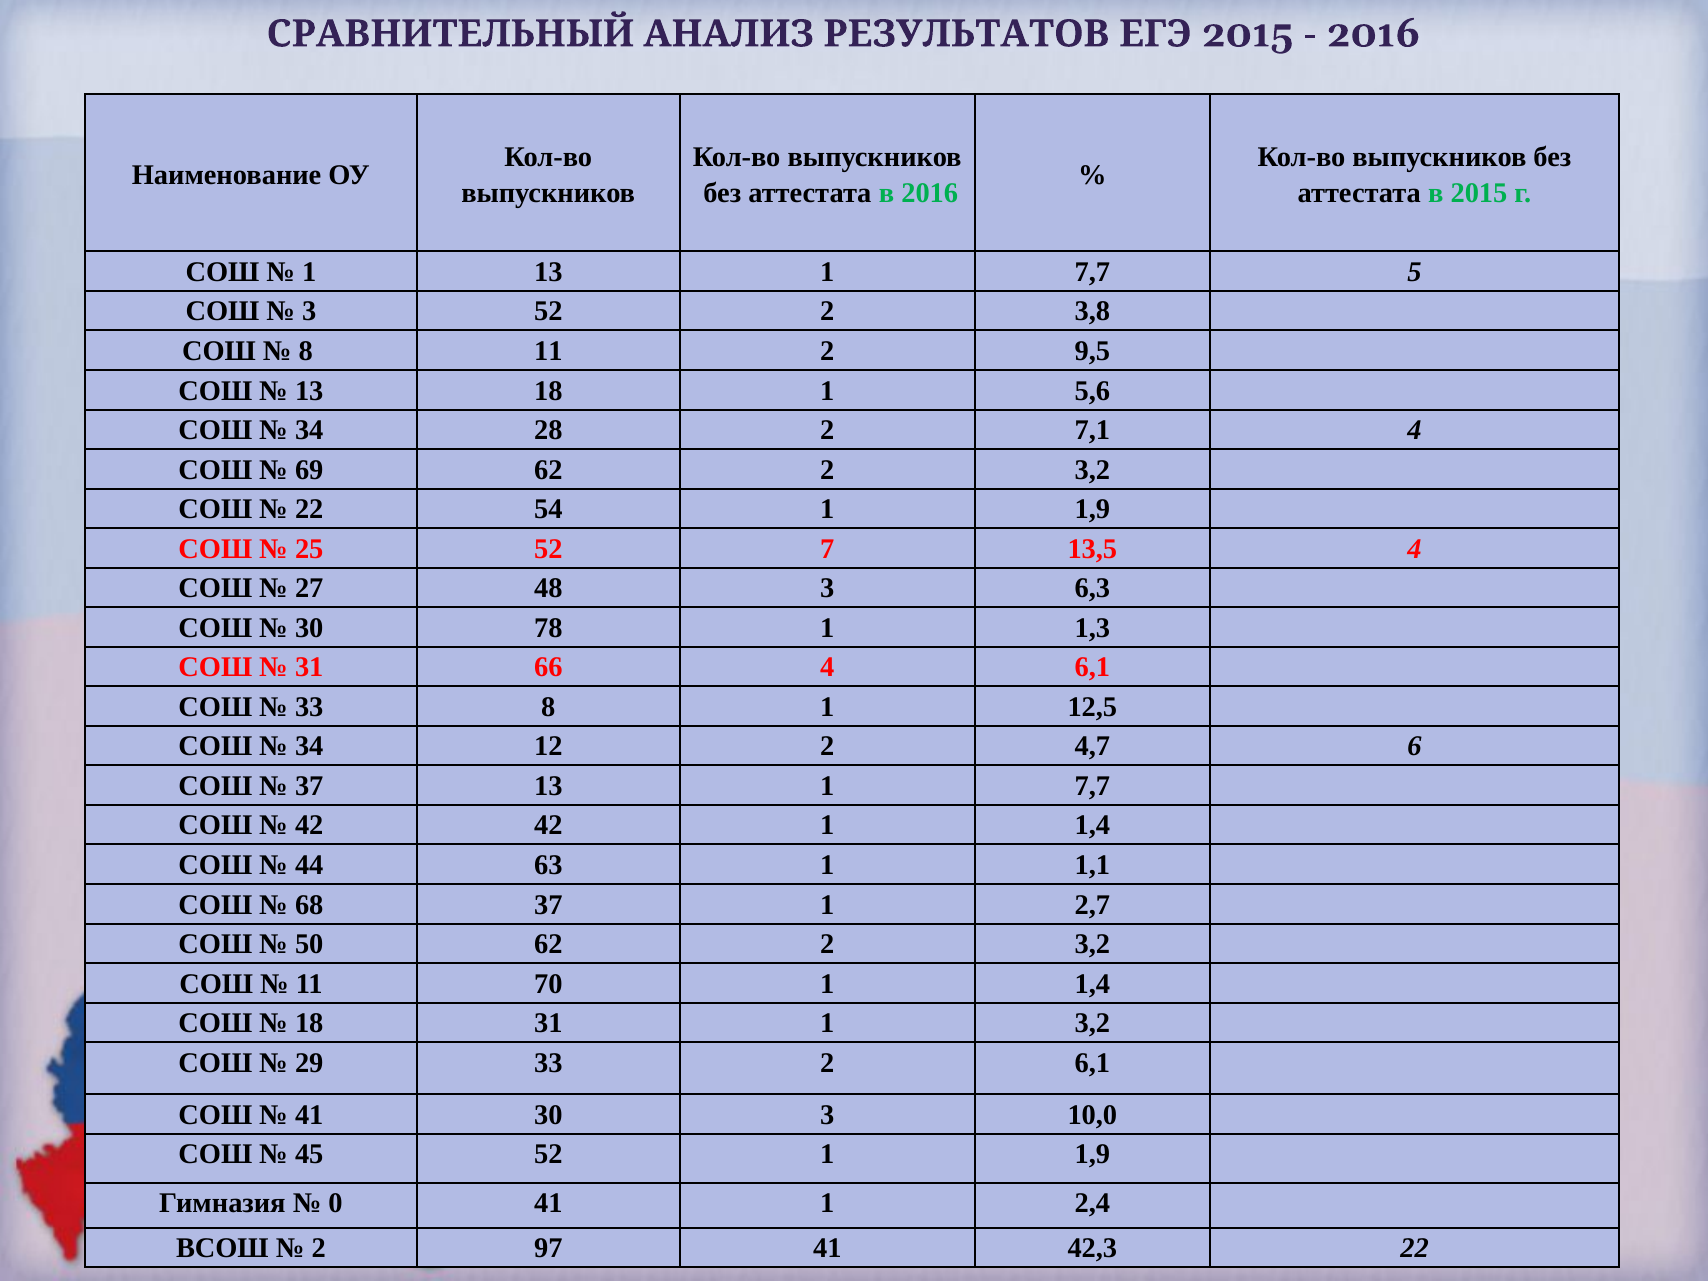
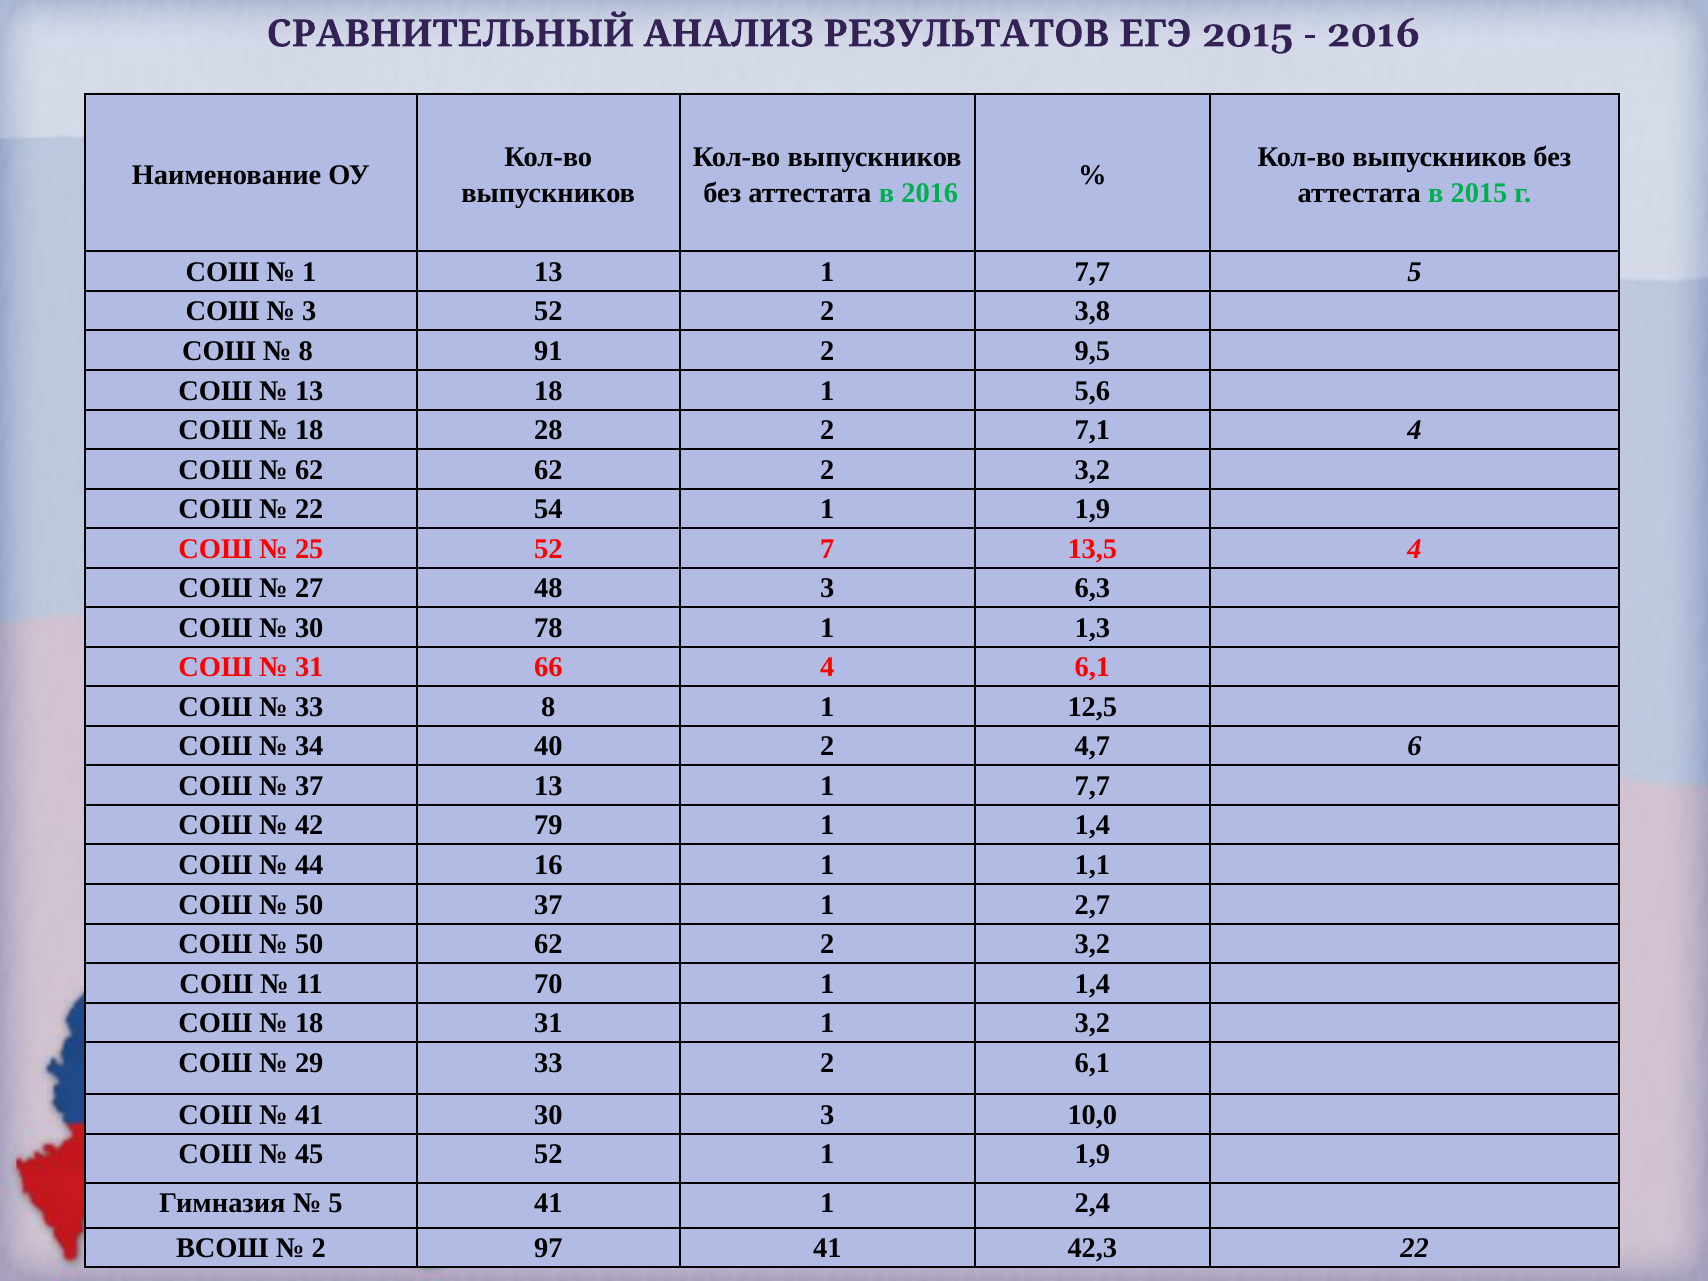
8 11: 11 -> 91
34 at (309, 430): 34 -> 18
69 at (309, 470): 69 -> 62
12: 12 -> 40
42 42: 42 -> 79
63: 63 -> 16
68 at (309, 905): 68 -> 50
0 at (335, 1203): 0 -> 5
